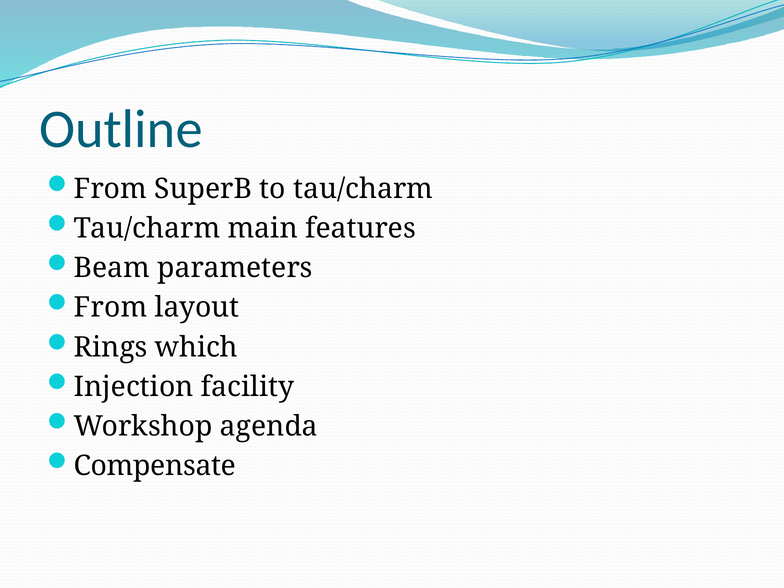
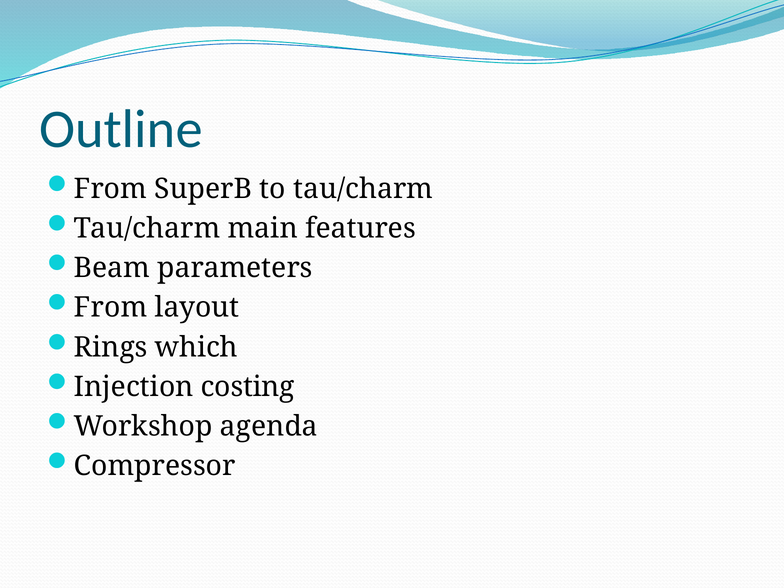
facility: facility -> costing
Compensate: Compensate -> Compressor
